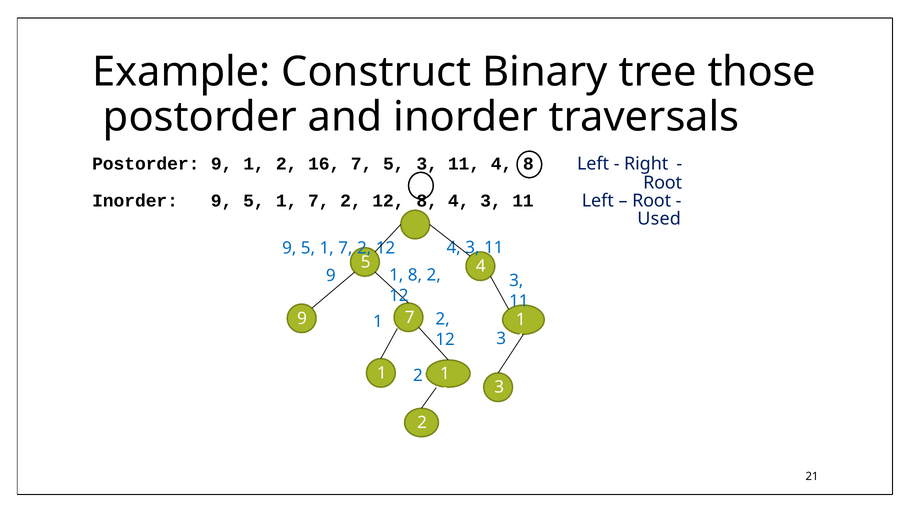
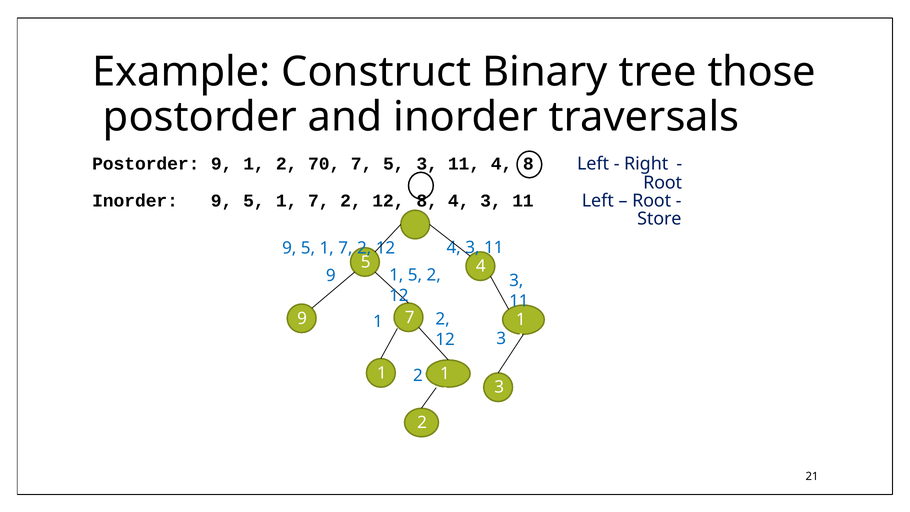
16: 16 -> 70
Used: Used -> Store
1 8: 8 -> 5
